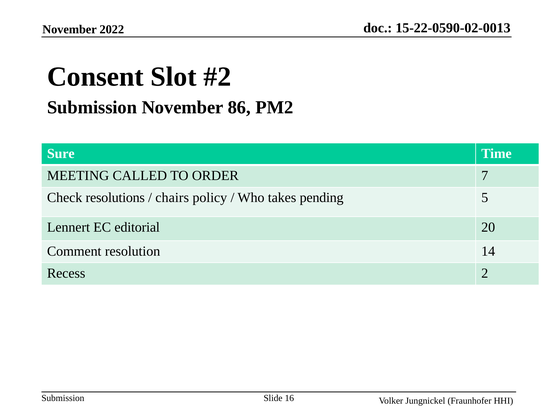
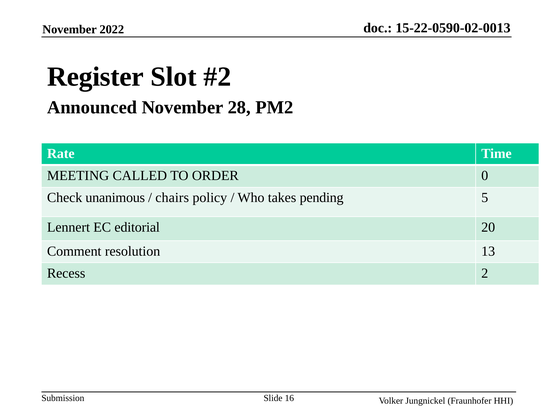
Consent: Consent -> Register
Submission at (92, 107): Submission -> Announced
86: 86 -> 28
Sure: Sure -> Rate
7: 7 -> 0
resolutions: resolutions -> unanimous
14: 14 -> 13
